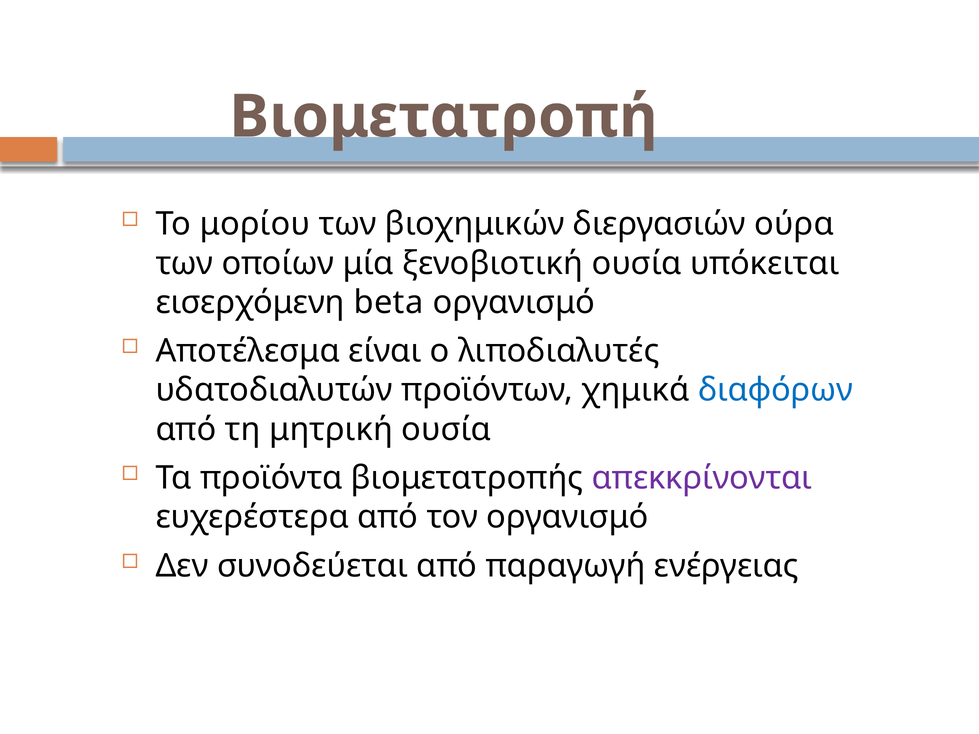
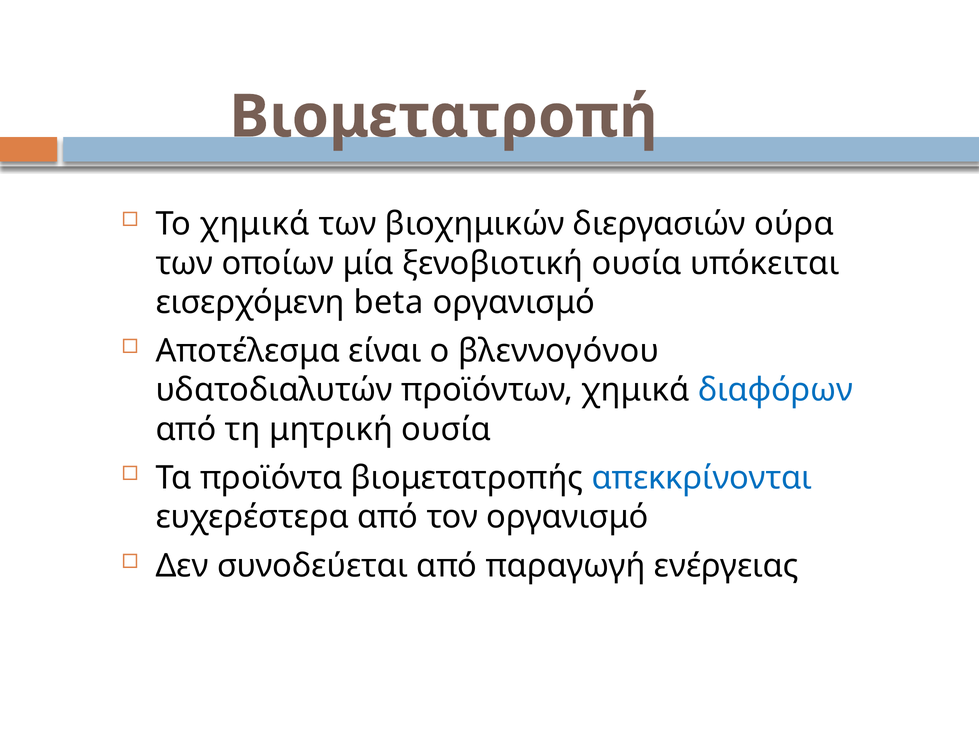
Το μορίου: μορίου -> χημικά
λιποδιαλυτές: λιποδιαλυτές -> βλεννογόνου
απεκκρίνονται colour: purple -> blue
